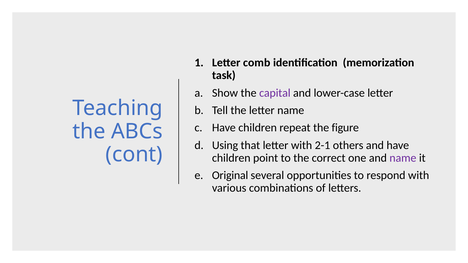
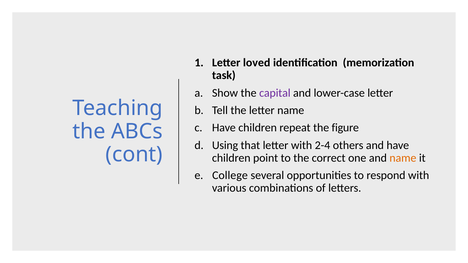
comb: comb -> loved
2-1: 2-1 -> 2-4
name at (403, 158) colour: purple -> orange
Original: Original -> College
